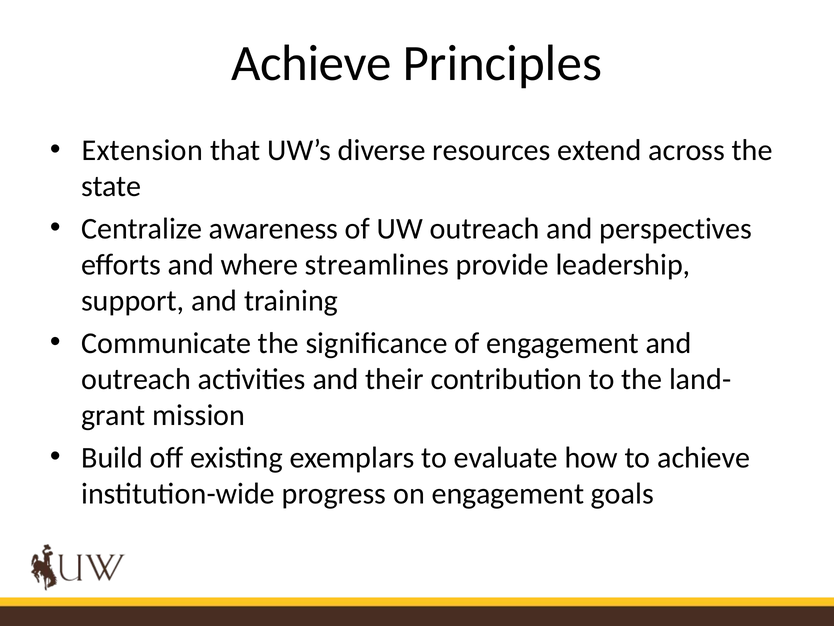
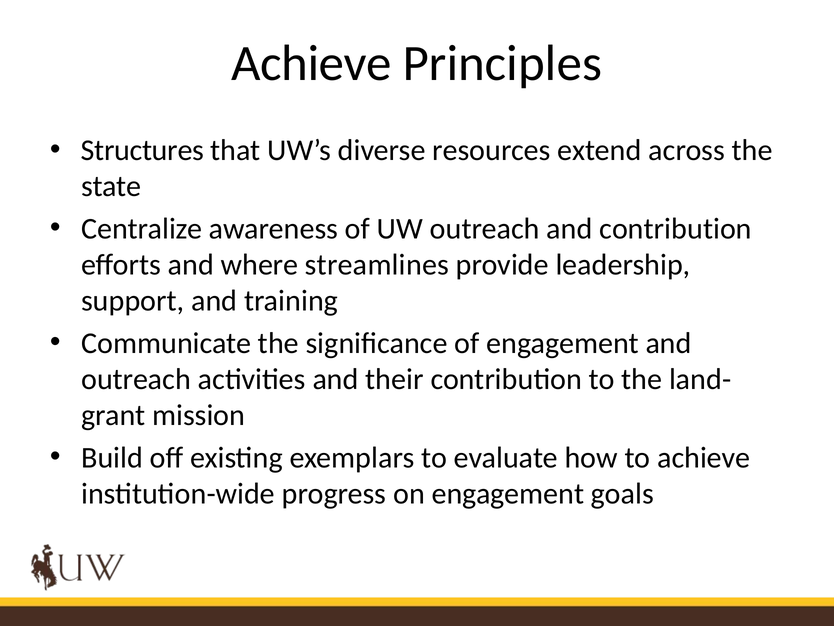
Extension: Extension -> Structures
and perspectives: perspectives -> contribution
